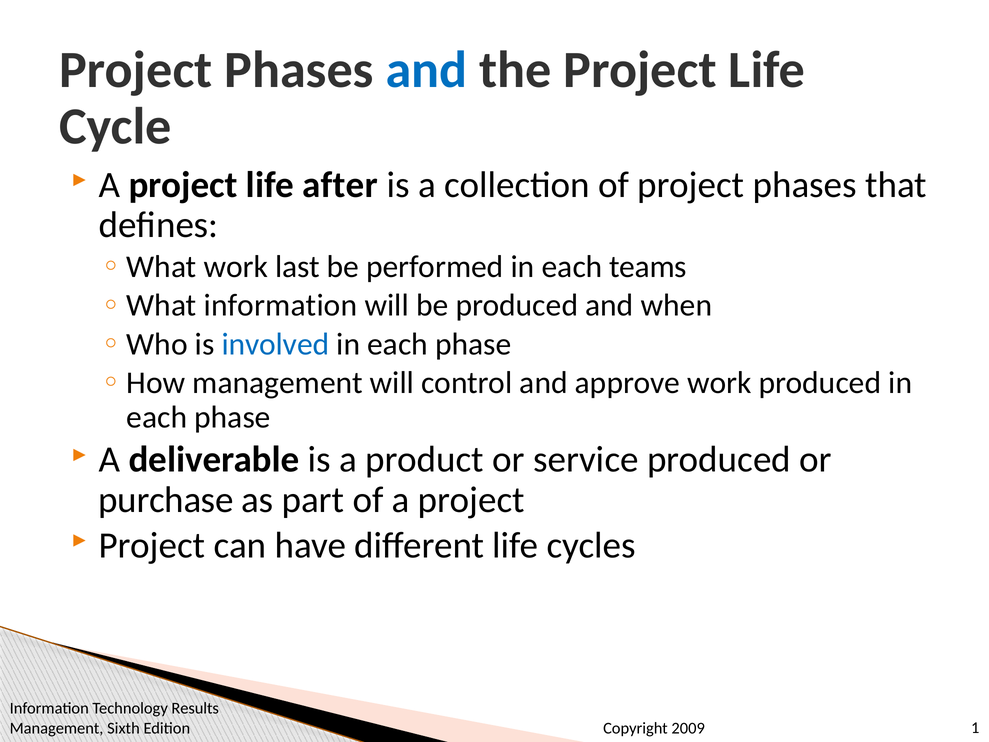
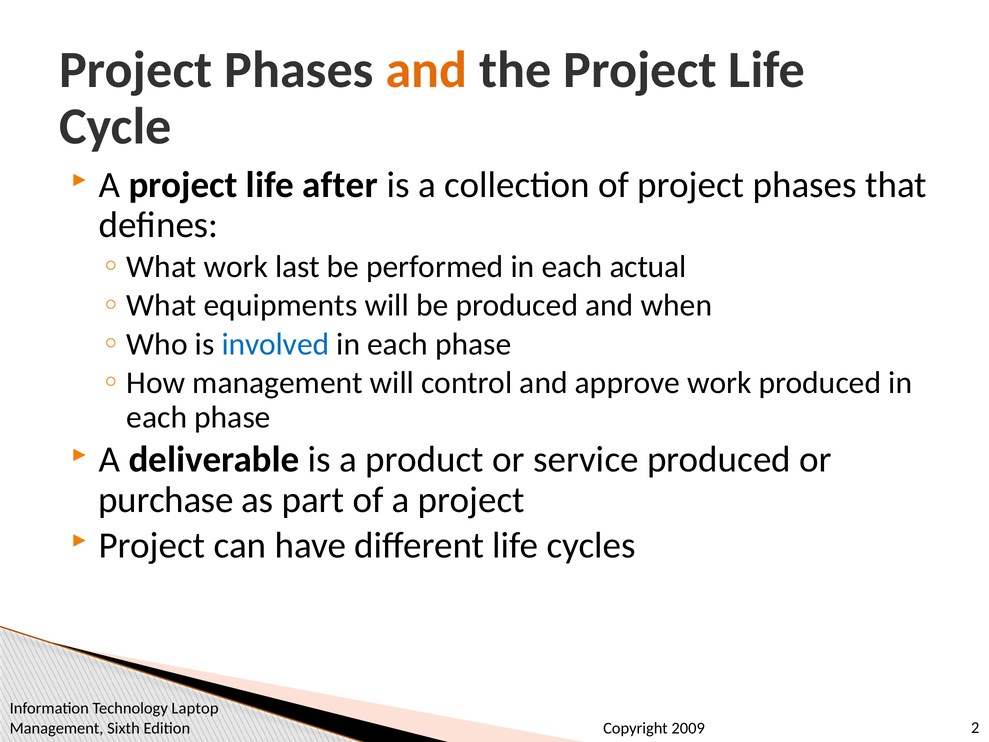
and at (426, 70) colour: blue -> orange
teams: teams -> actual
information at (280, 305): information -> equipments
Results: Results -> Laptop
1: 1 -> 2
